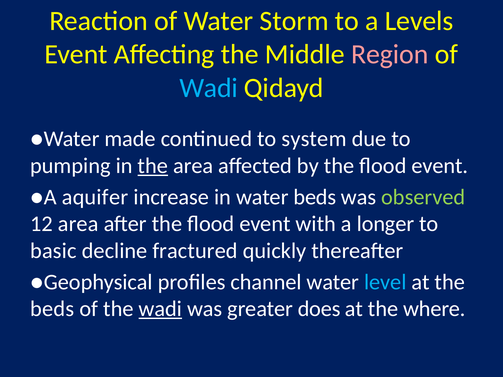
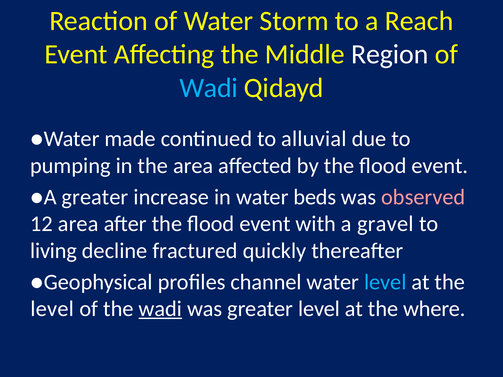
Levels: Levels -> Reach
Region colour: pink -> white
system: system -> alluvial
the at (153, 166) underline: present -> none
●A aquifer: aquifer -> greater
observed colour: light green -> pink
longer: longer -> gravel
basic: basic -> living
beds at (52, 309): beds -> level
greater does: does -> level
